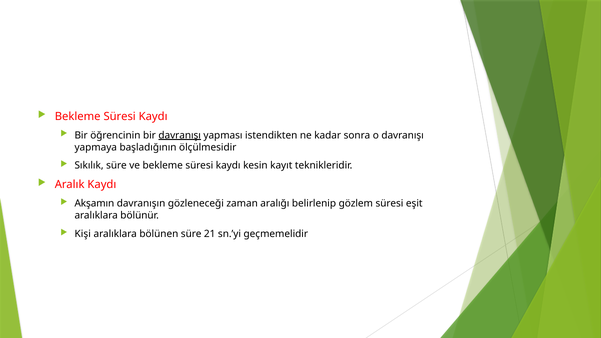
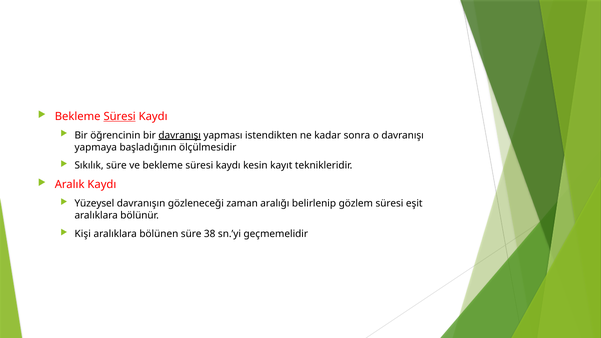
Süresi at (120, 116) underline: none -> present
Akşamın: Akşamın -> Yüzeysel
21: 21 -> 38
